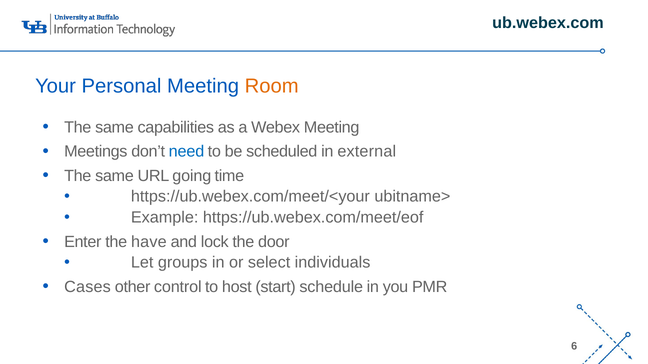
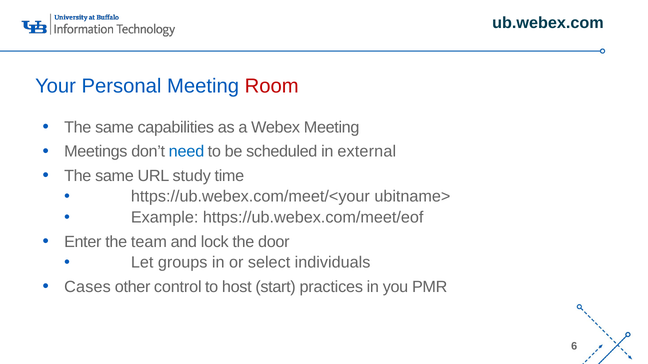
Room colour: orange -> red
going: going -> study
have: have -> team
schedule: schedule -> practices
